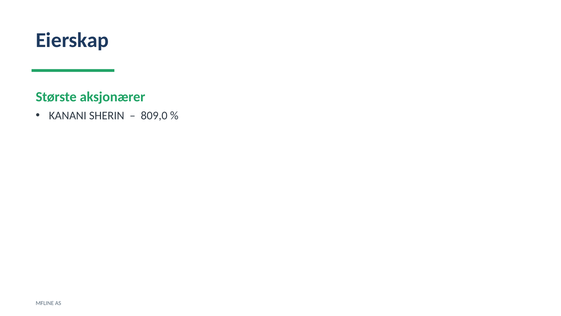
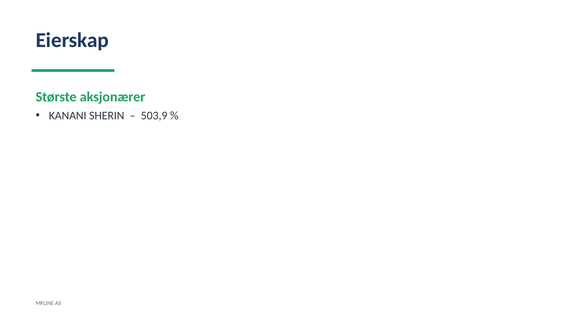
809,0: 809,0 -> 503,9
